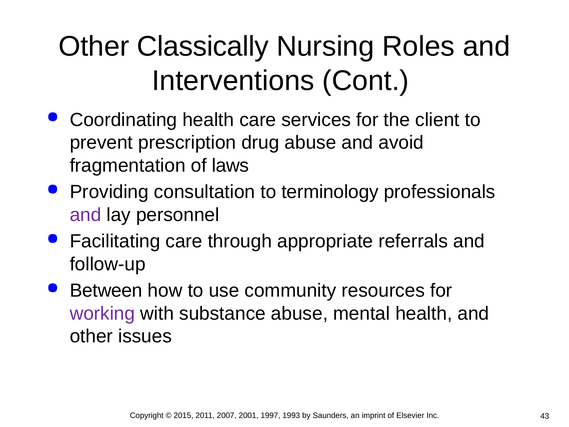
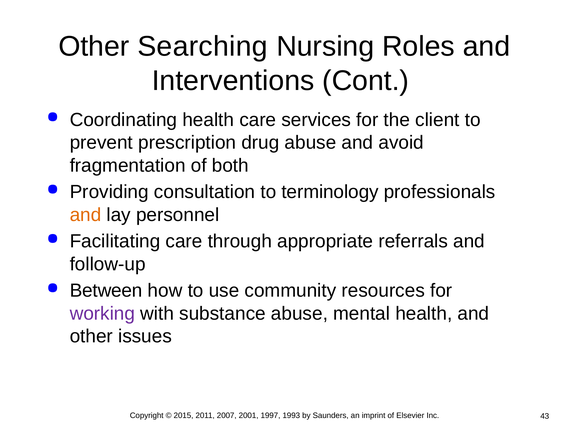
Classically: Classically -> Searching
laws: laws -> both
and at (86, 215) colour: purple -> orange
